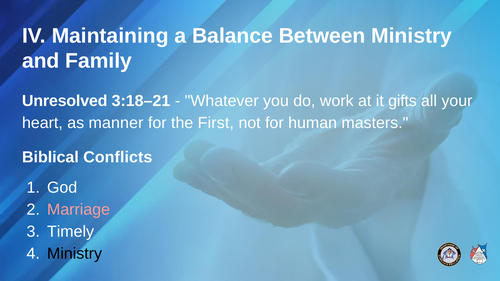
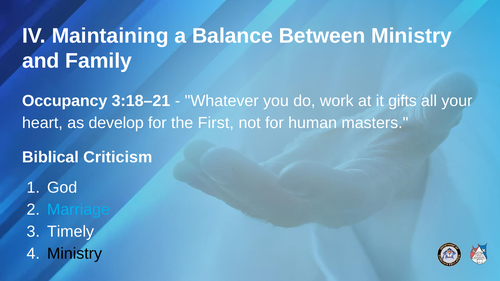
Unresolved: Unresolved -> Occupancy
manner: manner -> develop
Conflicts: Conflicts -> Criticism
Marriage colour: pink -> light blue
